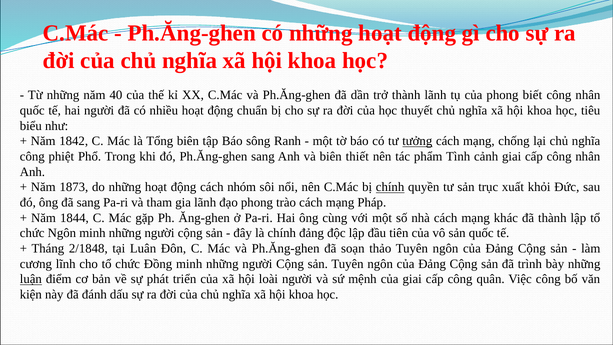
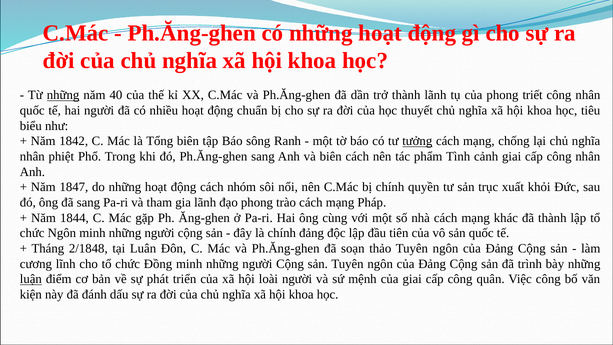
những at (63, 95) underline: none -> present
biết: biết -> triết
công at (32, 156): công -> nhân
biên thiết: thiết -> cách
1873: 1873 -> 1847
chính at (390, 187) underline: present -> none
